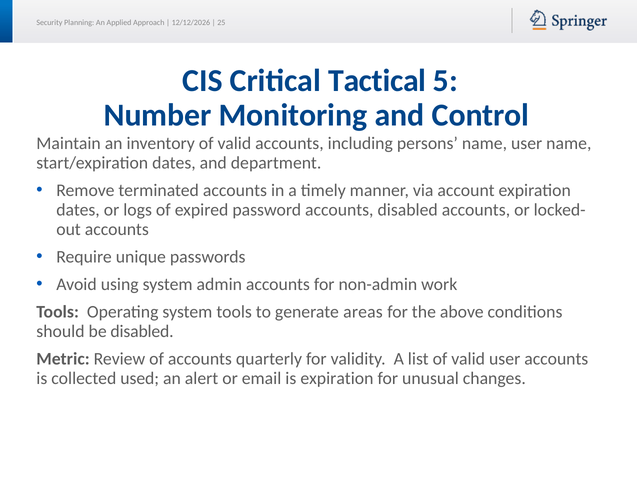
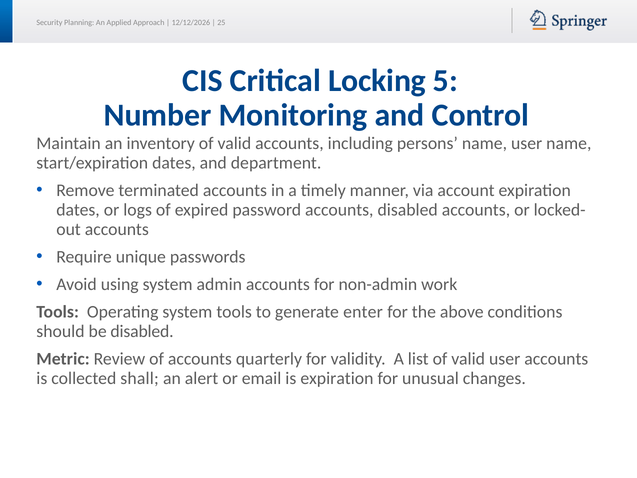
Tactical: Tactical -> Locking
areas: areas -> enter
used: used -> shall
